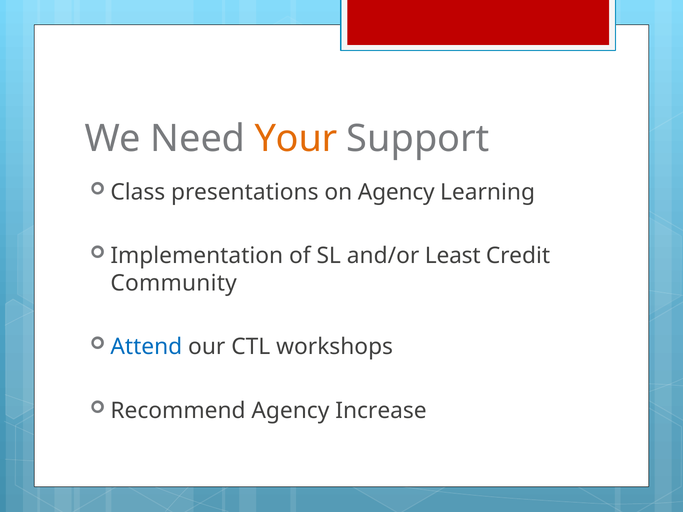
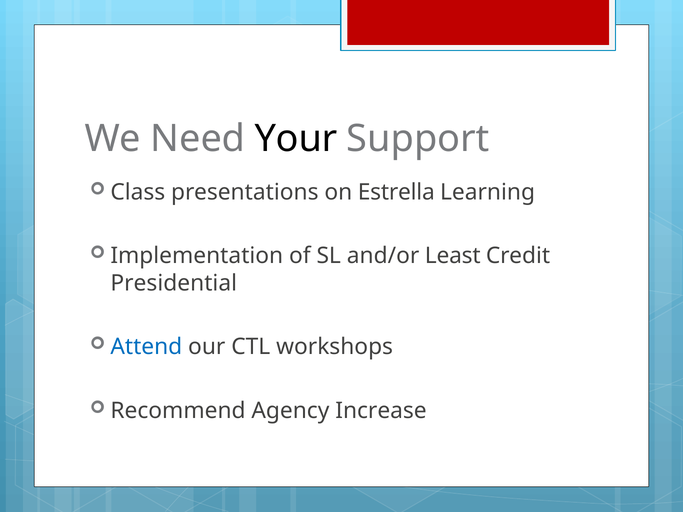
Your colour: orange -> black
on Agency: Agency -> Estrella
Community: Community -> Presidential
